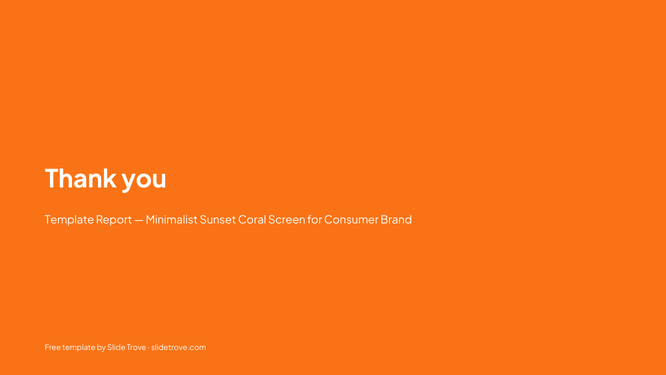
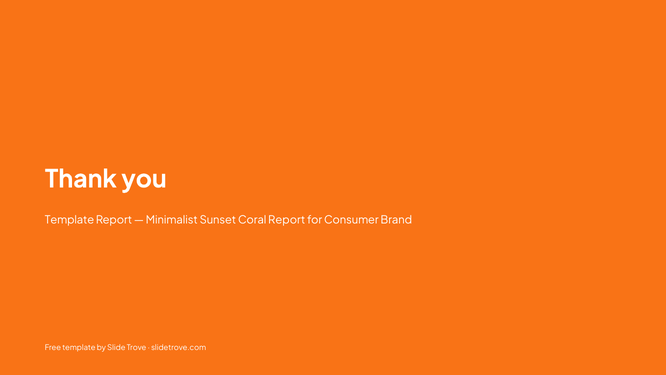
Coral Screen: Screen -> Report
